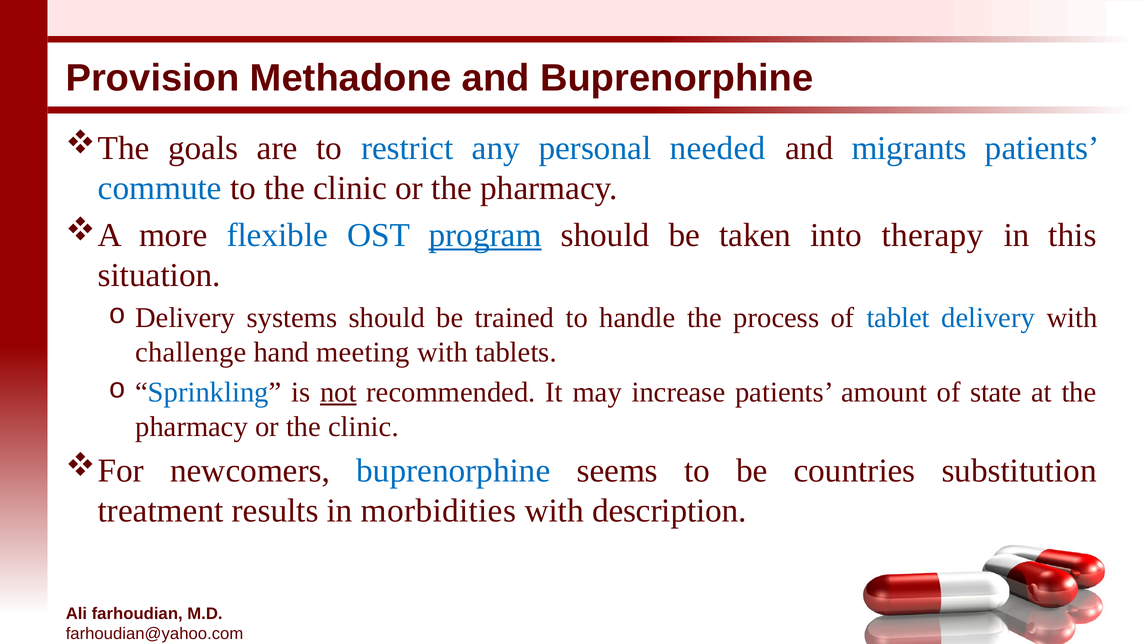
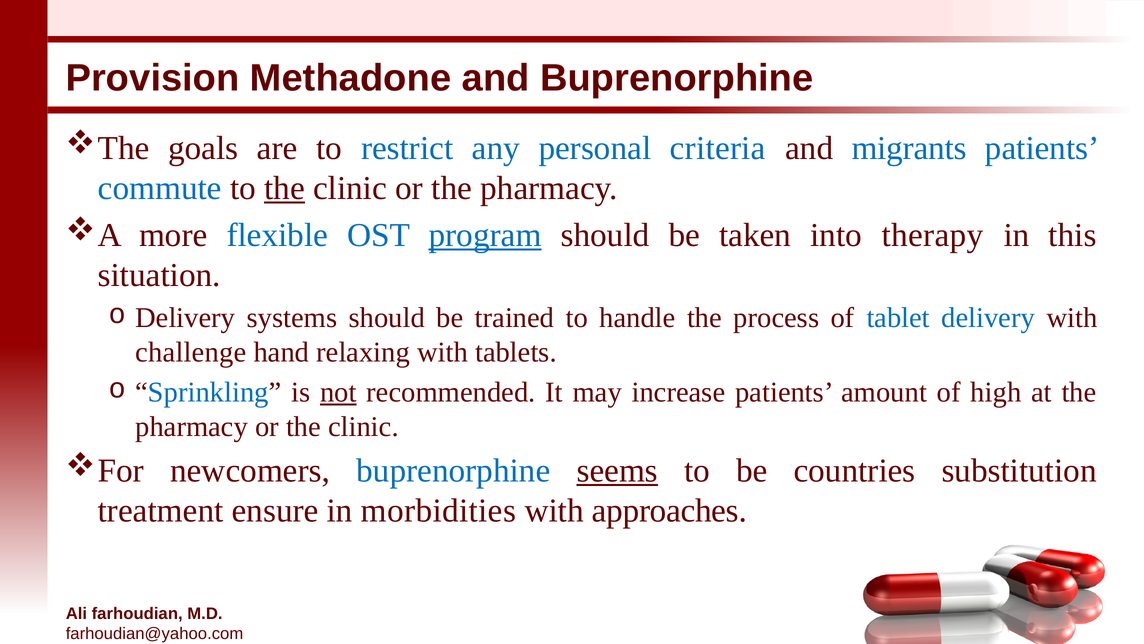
needed: needed -> criteria
the at (285, 188) underline: none -> present
meeting: meeting -> relaxing
state: state -> high
seems underline: none -> present
results: results -> ensure
description: description -> approaches
